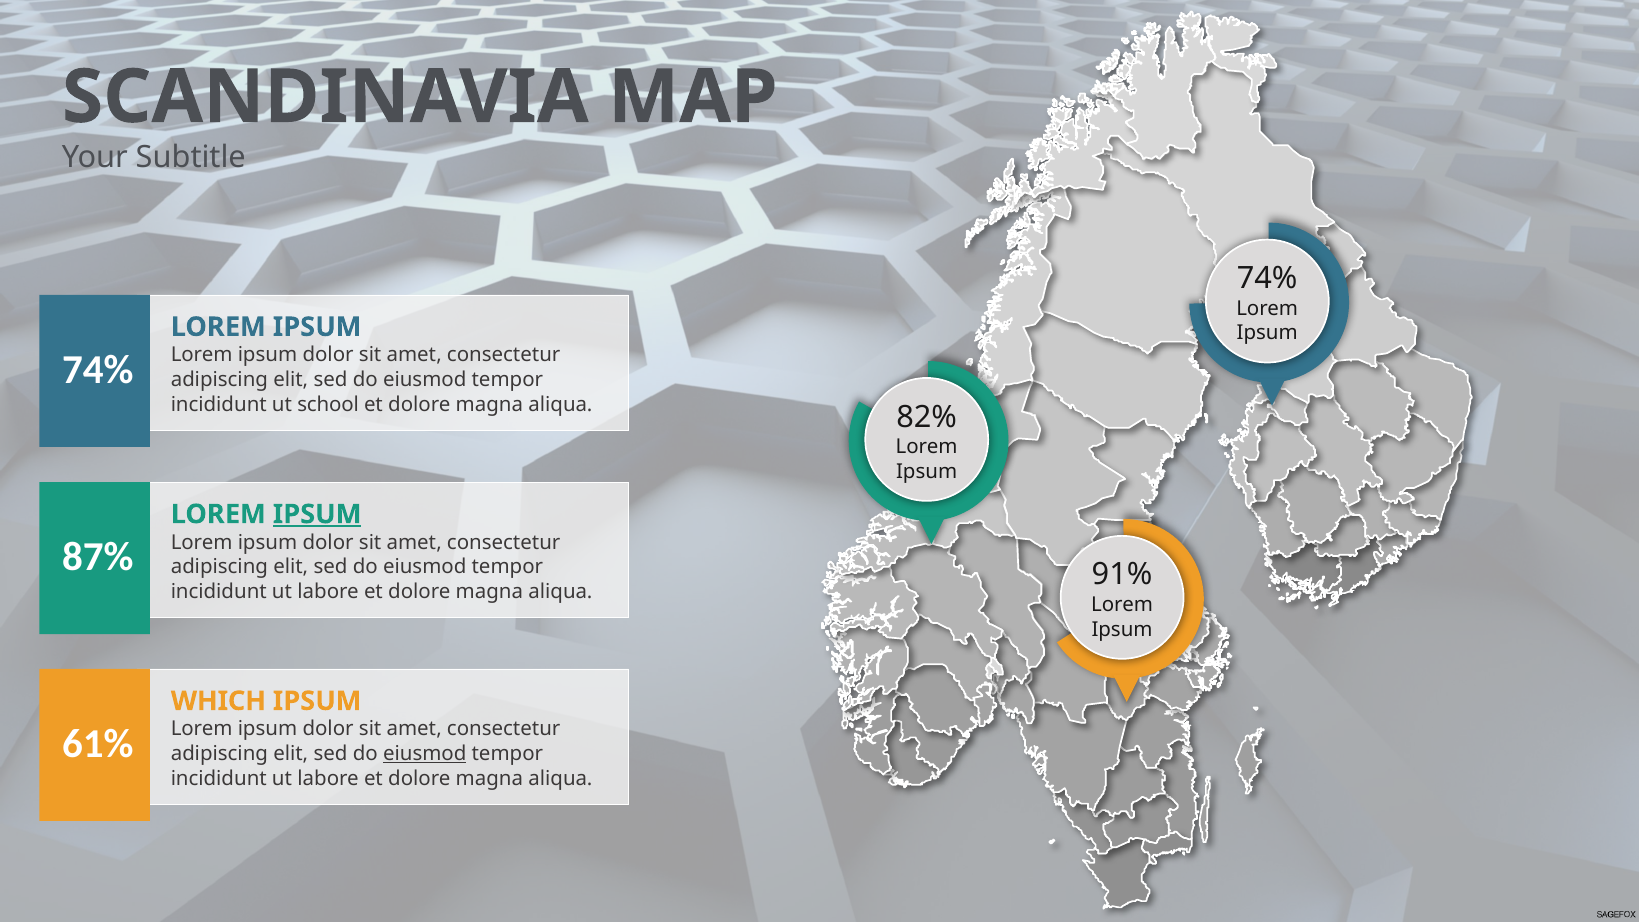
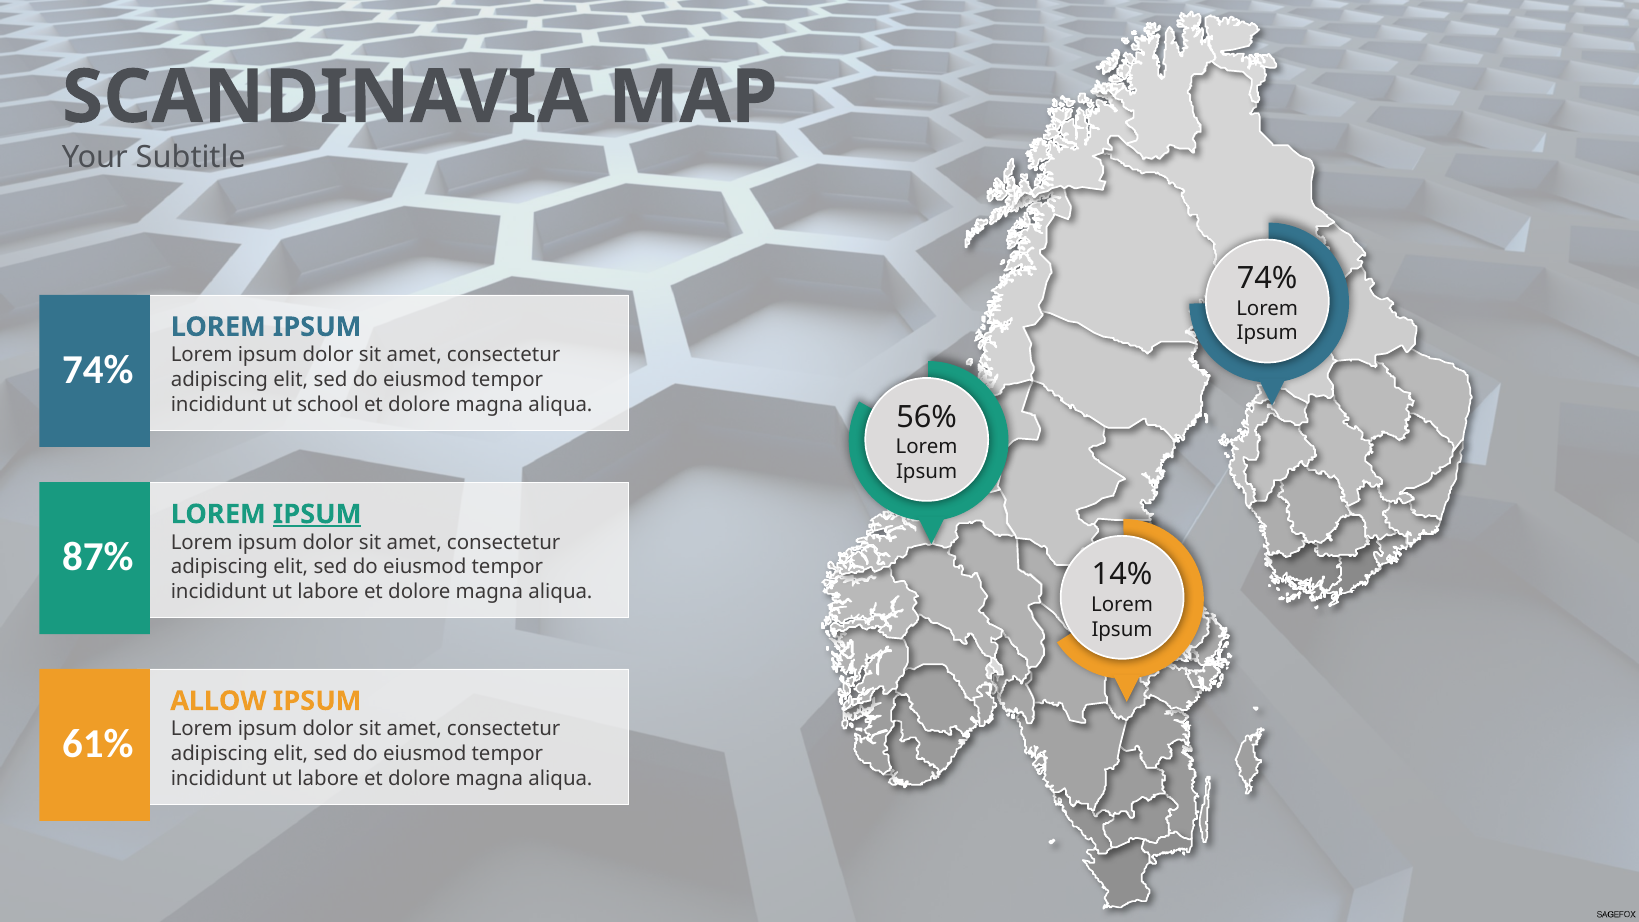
82%: 82% -> 56%
91%: 91% -> 14%
WHICH: WHICH -> ALLOW
eiusmod at (425, 754) underline: present -> none
